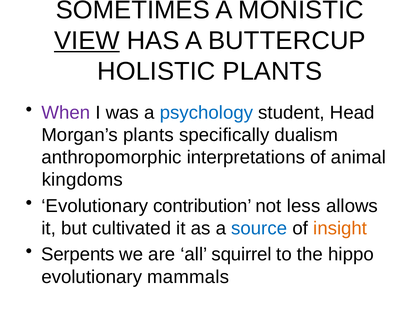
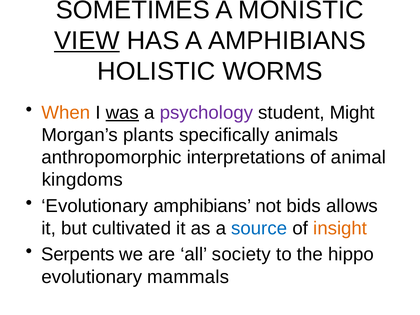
A BUTTERCUP: BUTTERCUP -> AMPHIBIANS
HOLISTIC PLANTS: PLANTS -> WORMS
When colour: purple -> orange
was underline: none -> present
psychology colour: blue -> purple
Head: Head -> Might
dualism: dualism -> animals
Evolutionary contribution: contribution -> amphibians
less: less -> bids
squirrel: squirrel -> society
